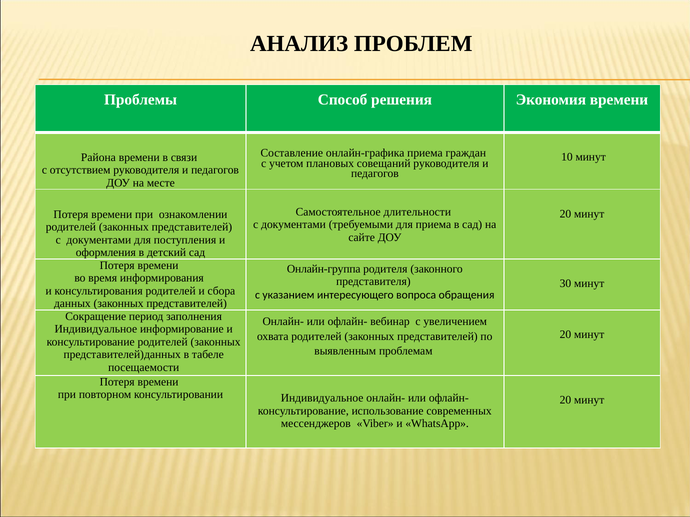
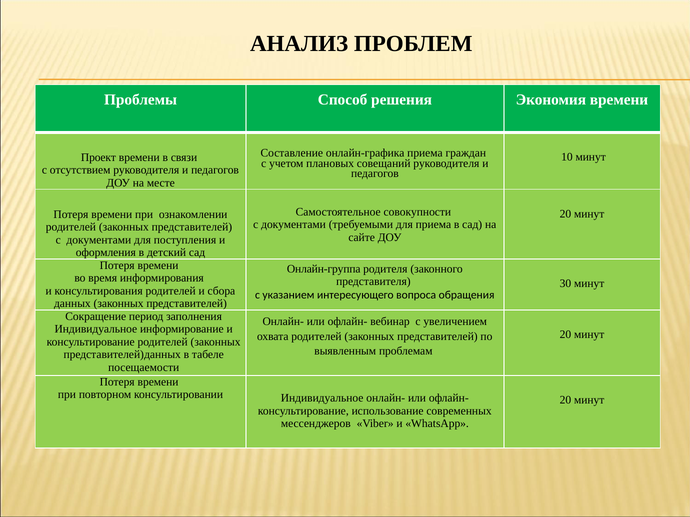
Района: Района -> Проект
длительности: длительности -> совокупности
